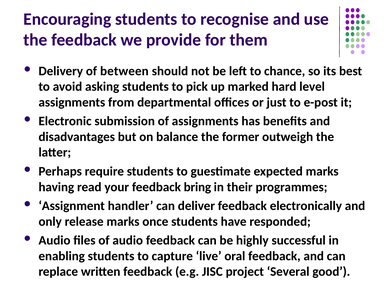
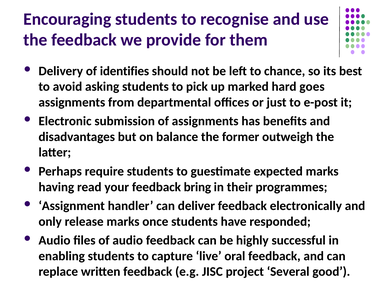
between: between -> identifies
level: level -> goes
